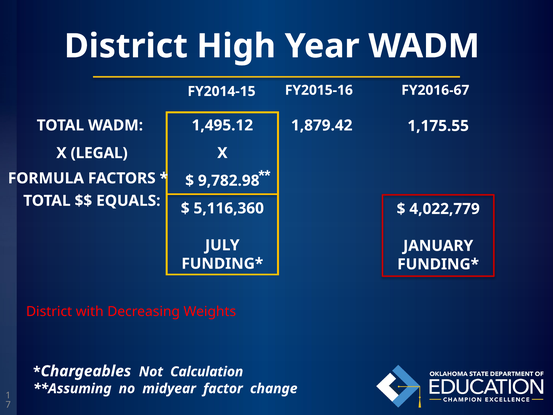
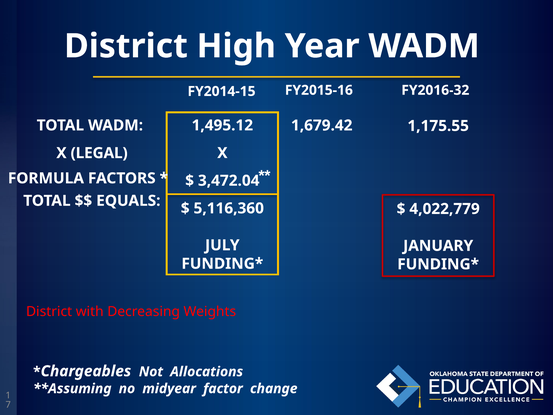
FY2016-67: FY2016-67 -> FY2016-32
1,879.42: 1,879.42 -> 1,679.42
9,782.98: 9,782.98 -> 3,472.04
Calculation: Calculation -> Allocations
